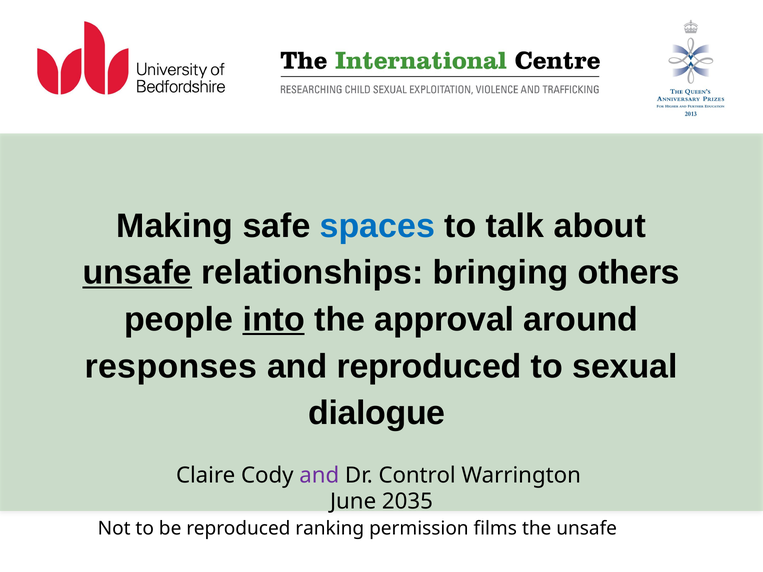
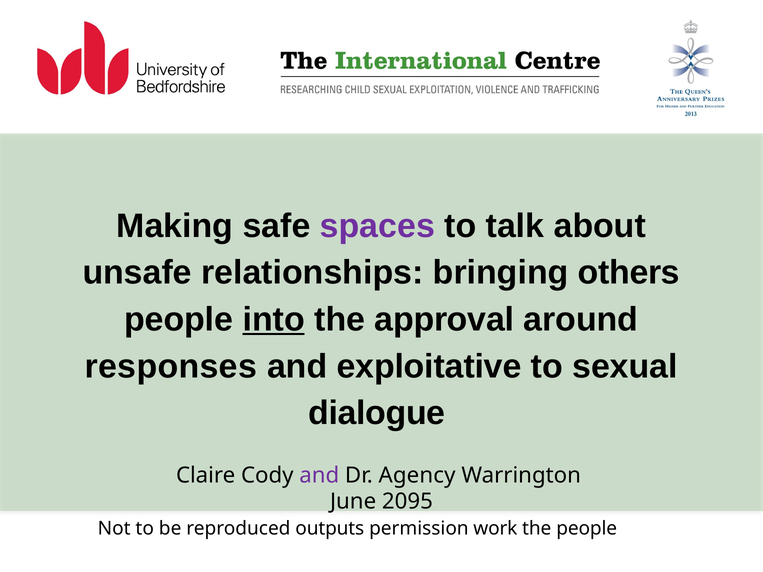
spaces colour: blue -> purple
unsafe at (137, 273) underline: present -> none
and reproduced: reproduced -> exploitative
Control: Control -> Agency
2035: 2035 -> 2095
ranking: ranking -> outputs
films: films -> work
the unsafe: unsafe -> people
